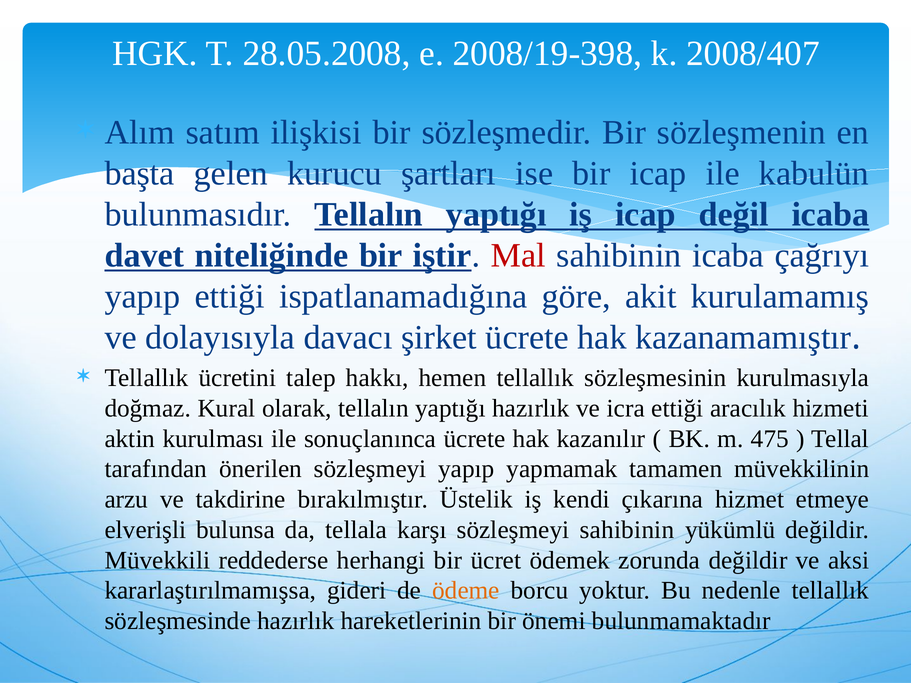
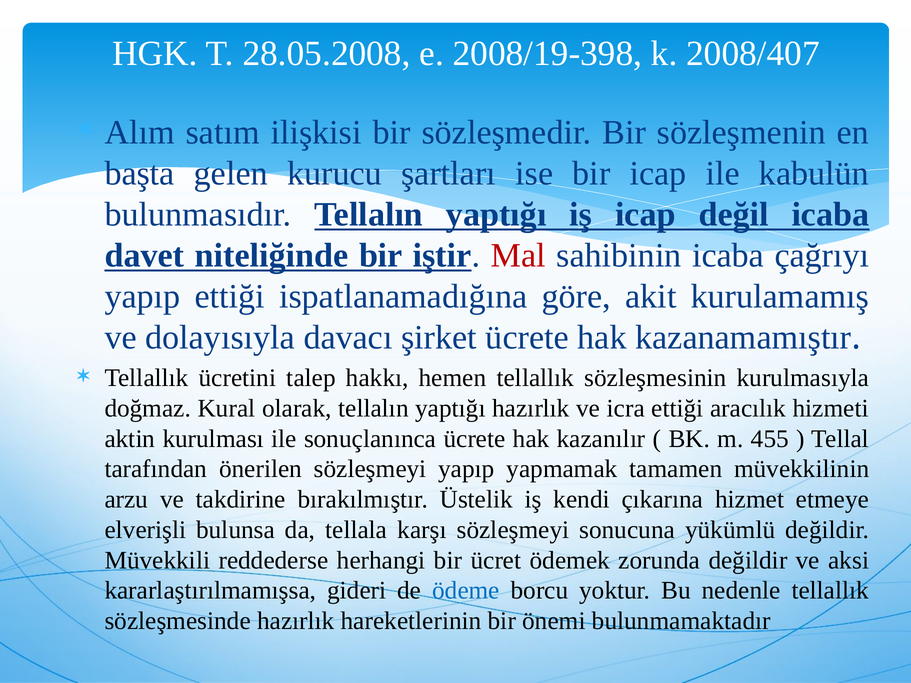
475: 475 -> 455
sözleşmeyi sahibinin: sahibinin -> sonucuna
ödeme colour: orange -> blue
